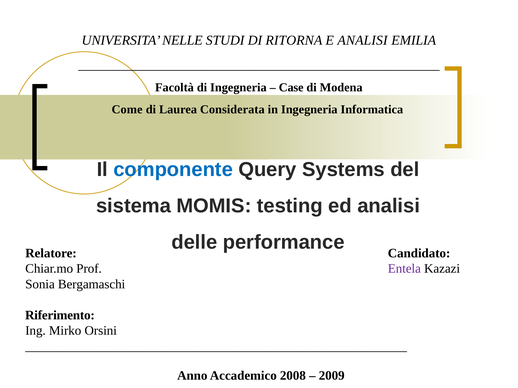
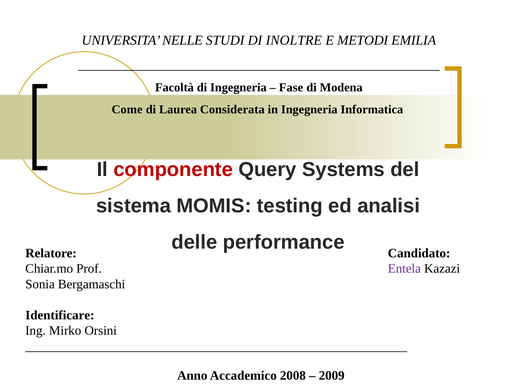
RITORNA: RITORNA -> INOLTRE
E ANALISI: ANALISI -> METODI
Case: Case -> Fase
componente colour: blue -> red
Riferimento: Riferimento -> Identificare
